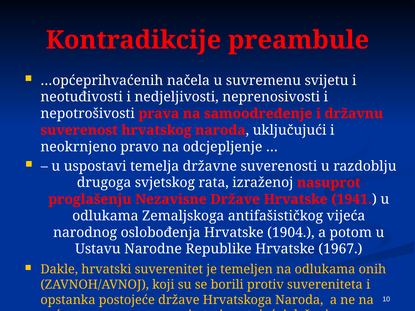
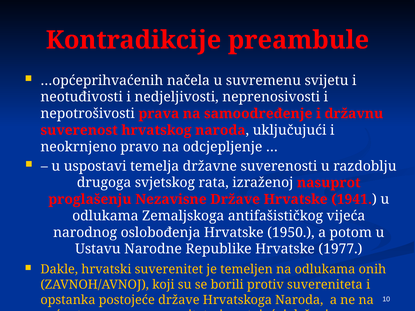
1904: 1904 -> 1950
1967: 1967 -> 1977
